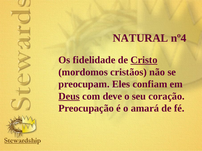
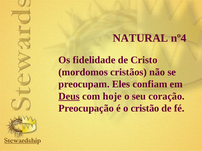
Cristo underline: present -> none
deve: deve -> hoje
amará: amará -> cristão
